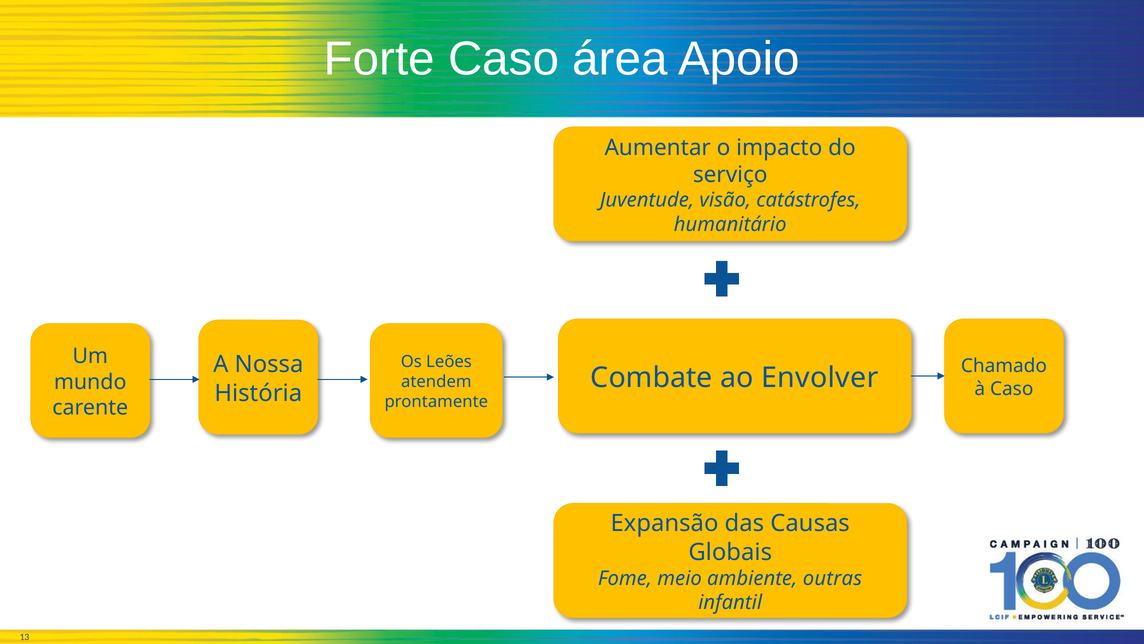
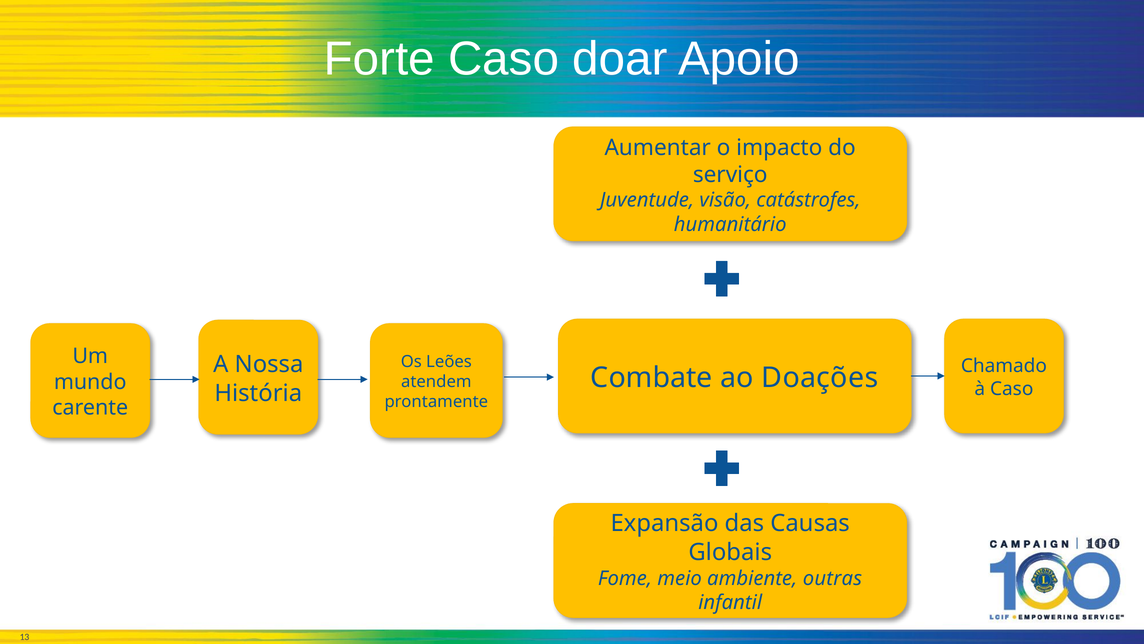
área: área -> doar
Envolver: Envolver -> Doações
